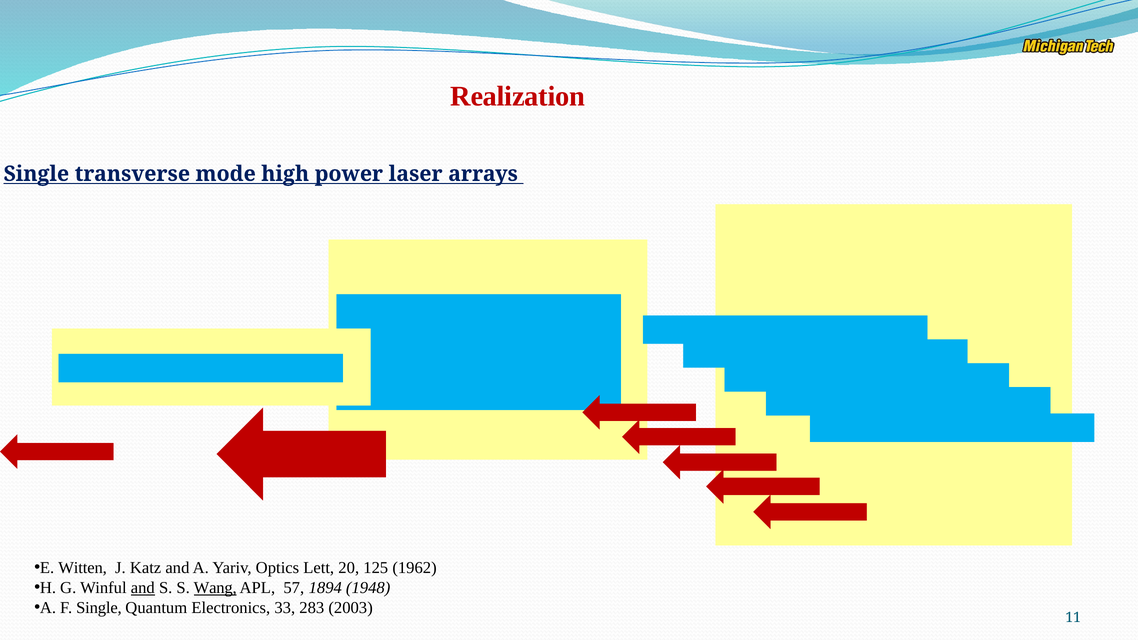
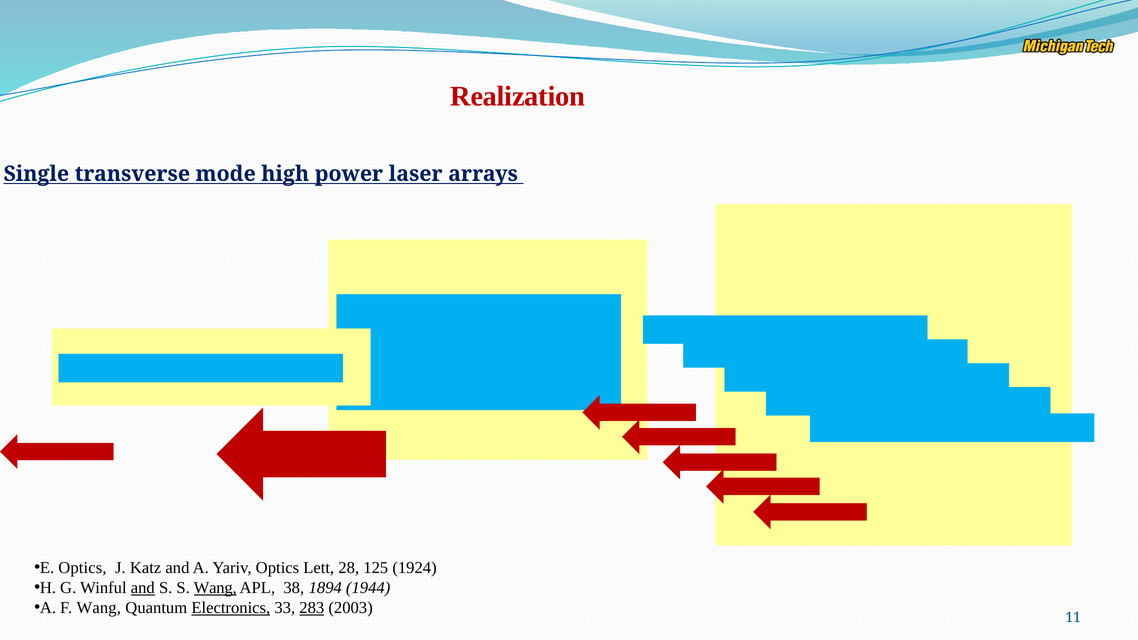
E Witten: Witten -> Optics
20: 20 -> 28
1962: 1962 -> 1924
57: 57 -> 38
1948: 1948 -> 1944
F Single: Single -> Wang
Electronics underline: none -> present
283 underline: none -> present
